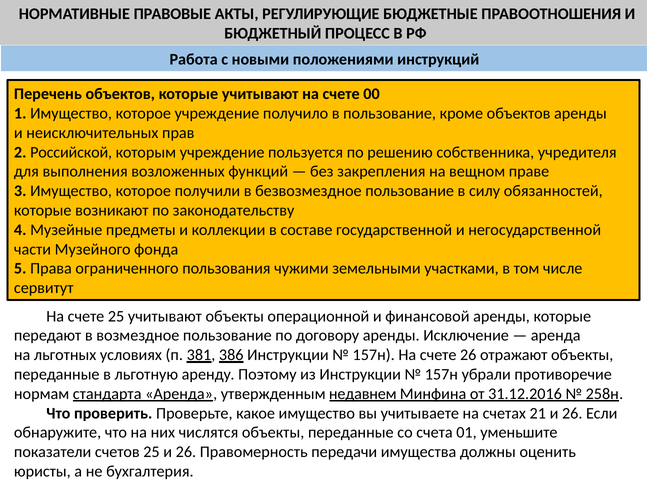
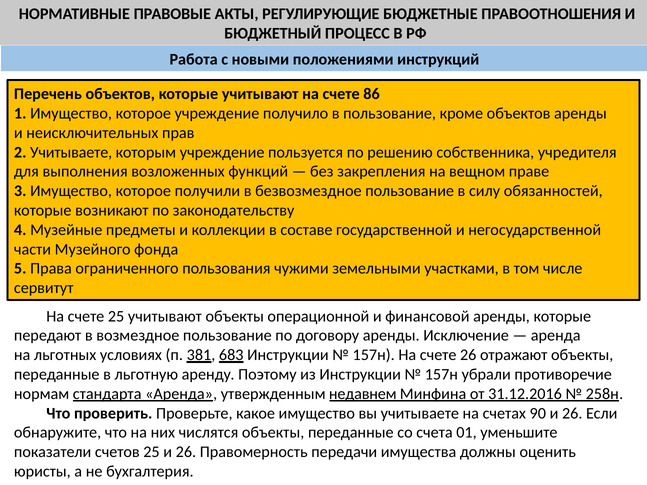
00: 00 -> 86
2 Российской: Российской -> Учитываете
386: 386 -> 683
21: 21 -> 90
